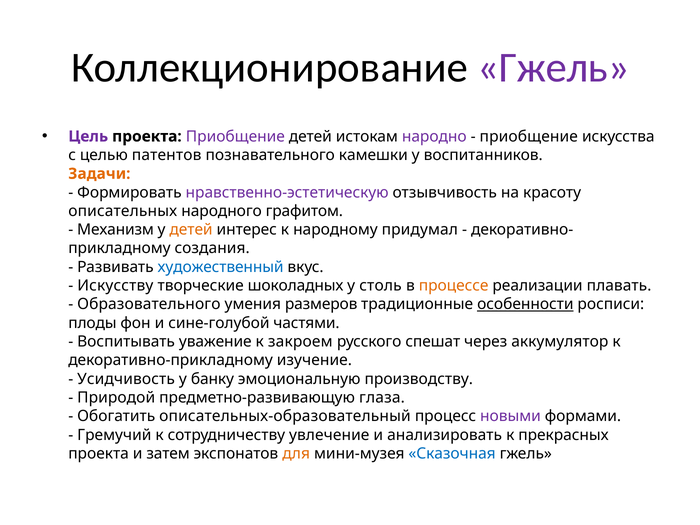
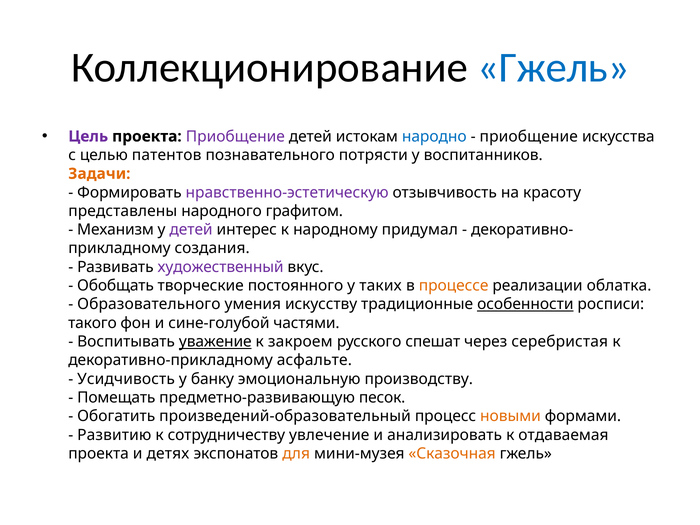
Гжель at (553, 68) colour: purple -> blue
народно colour: purple -> blue
камешки: камешки -> потрясти
описательных: описательных -> представлены
детей at (191, 230) colour: orange -> purple
художественный colour: blue -> purple
Искусству: Искусству -> Обобщать
шоколадных: шоколадных -> постоянного
столь: столь -> таких
плавать: плавать -> облатка
размеров: размеров -> искусству
плоды: плоды -> такого
уважение underline: none -> present
аккумулятор: аккумулятор -> серебристая
изучение: изучение -> асфальте
Природой: Природой -> Помещать
глаза: глаза -> песок
описательных-образовательный: описательных-образовательный -> произведений-образовательный
новыми colour: purple -> orange
Гремучий: Гремучий -> Развитию
прекрасных: прекрасных -> отдаваемая
затем: затем -> детях
Сказочная colour: blue -> orange
